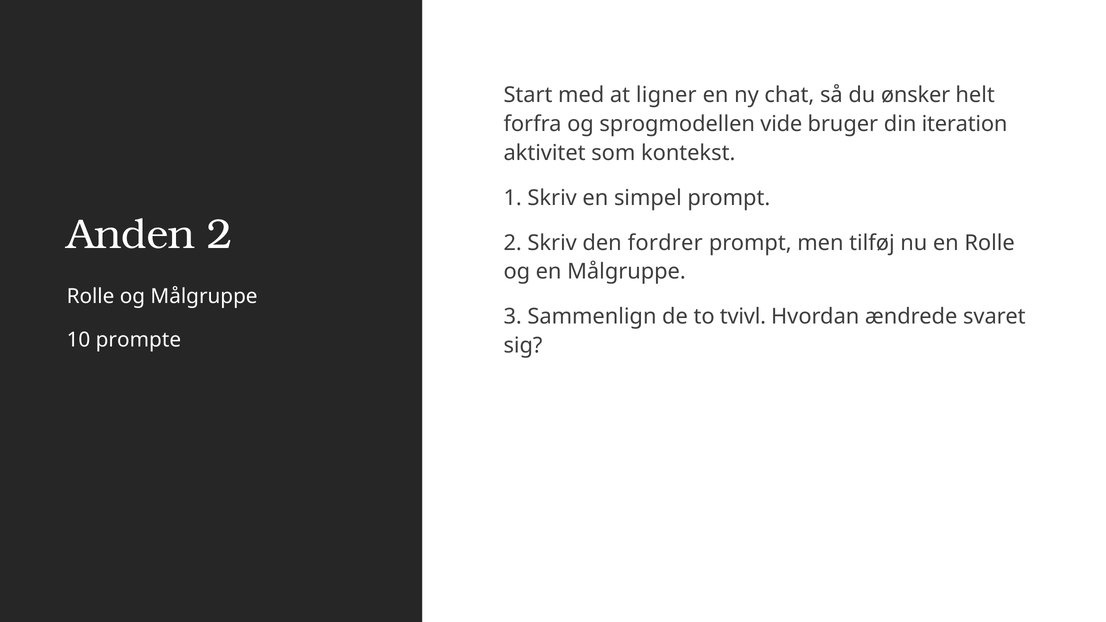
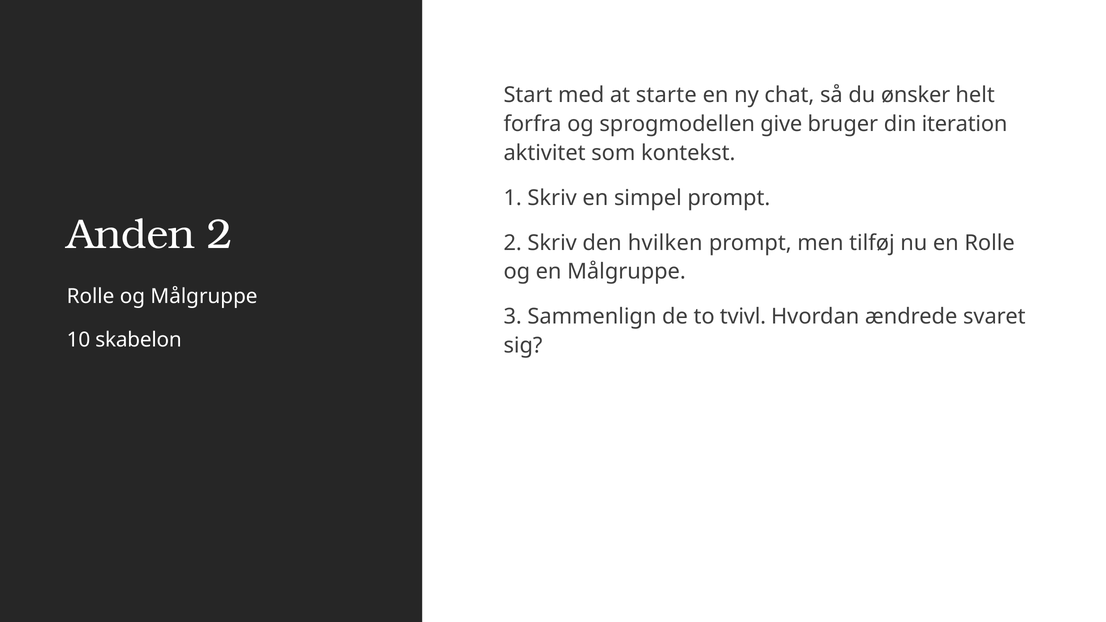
ligner: ligner -> starte
vide: vide -> give
fordrer: fordrer -> hvilken
prompte: prompte -> skabelon
